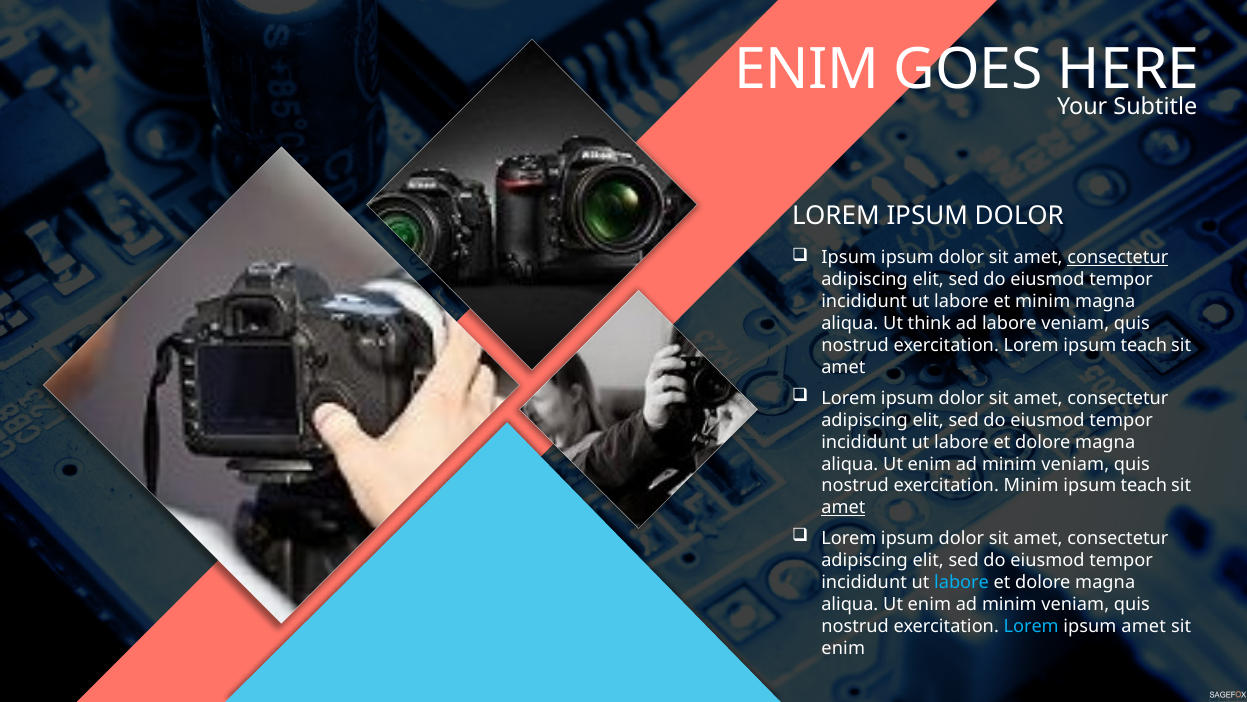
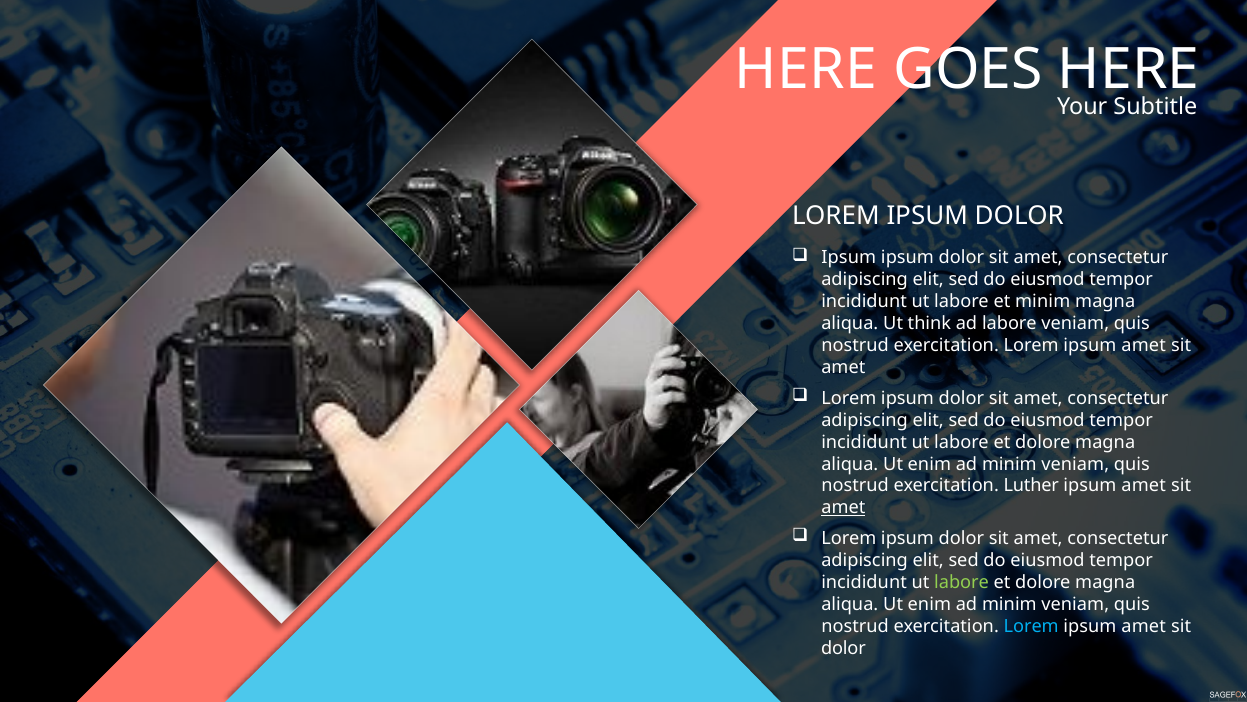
ENIM at (807, 69): ENIM -> HERE
consectetur at (1118, 258) underline: present -> none
teach at (1144, 345): teach -> amet
exercitation Minim: Minim -> Luther
teach at (1144, 485): teach -> amet
labore at (962, 582) colour: light blue -> light green
enim at (843, 648): enim -> dolor
